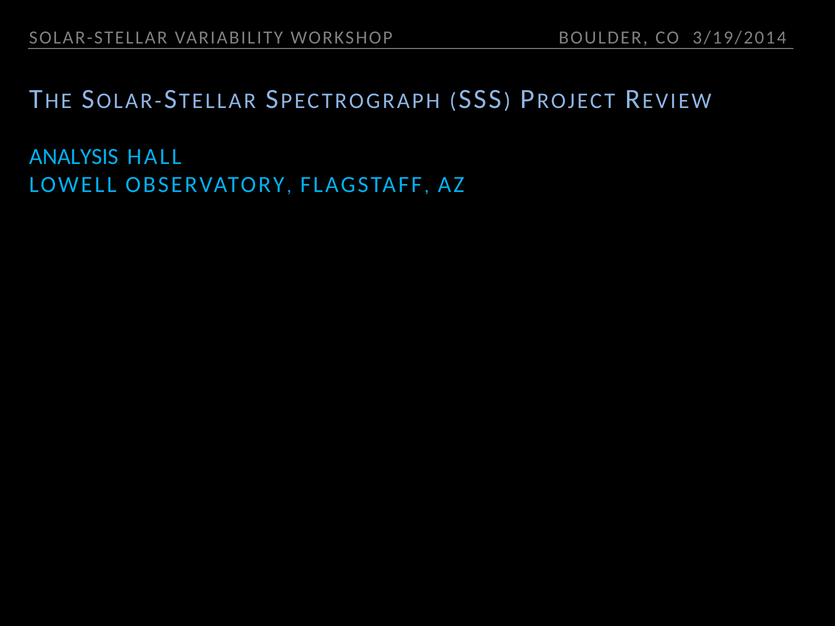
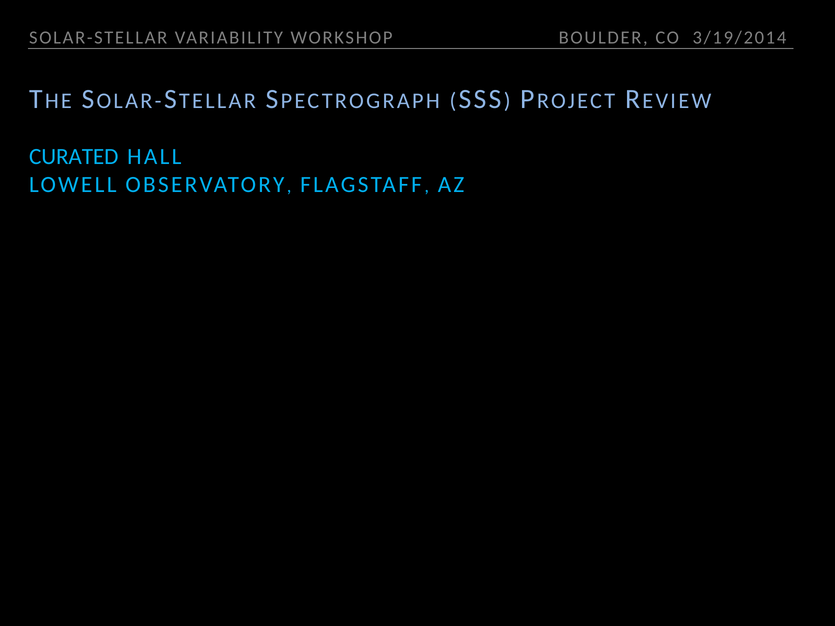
ANALYSIS: ANALYSIS -> CURATED
